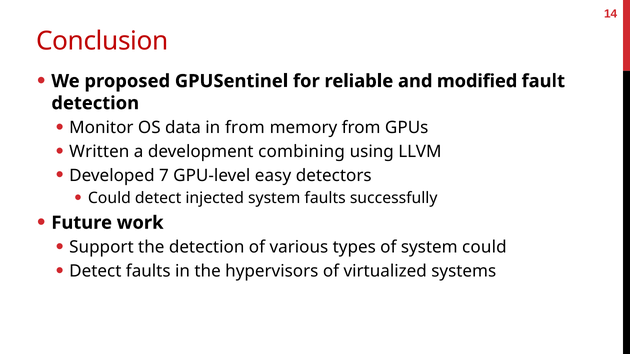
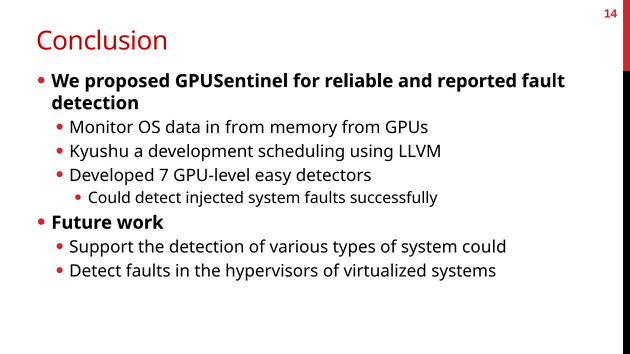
modified: modified -> reported
Written: Written -> Kyushu
combining: combining -> scheduling
